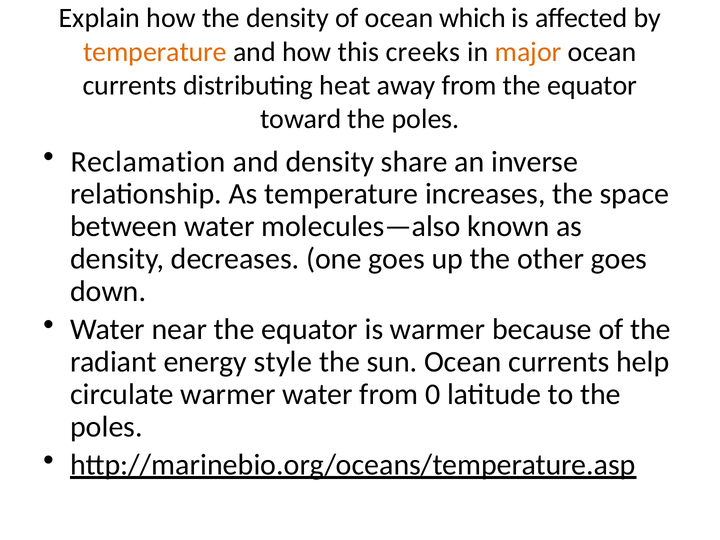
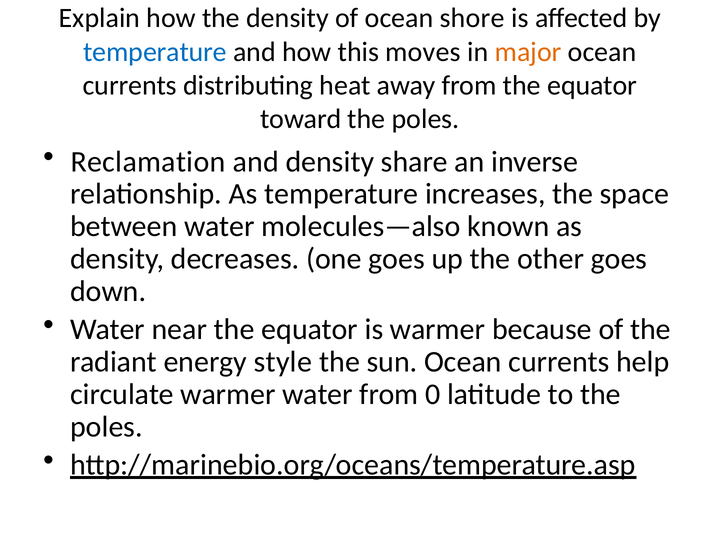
which: which -> shore
temperature at (155, 52) colour: orange -> blue
creeks: creeks -> moves
